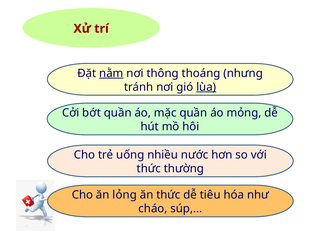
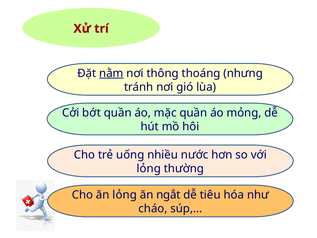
lùa underline: present -> none
thức at (149, 168): thức -> lỏng
ăn thức: thức -> ngắt
